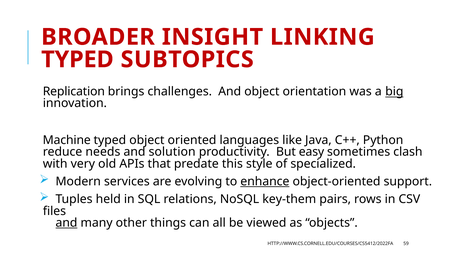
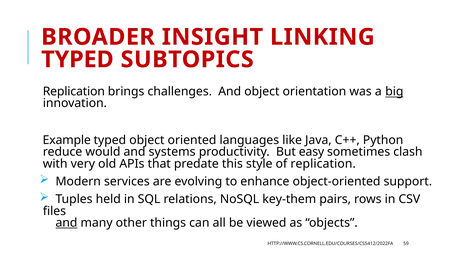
Machine: Machine -> Example
needs: needs -> would
solution: solution -> systems
of specialized: specialized -> replication
enhance underline: present -> none
